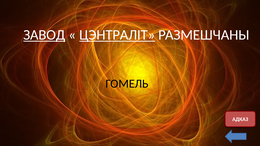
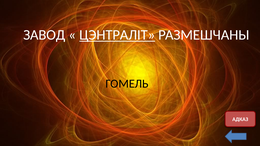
ЗАВОД underline: present -> none
